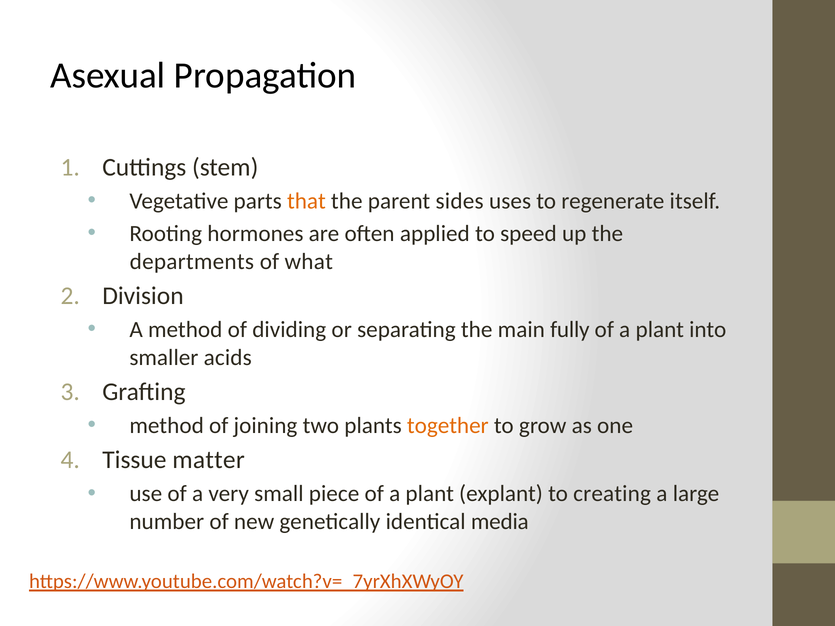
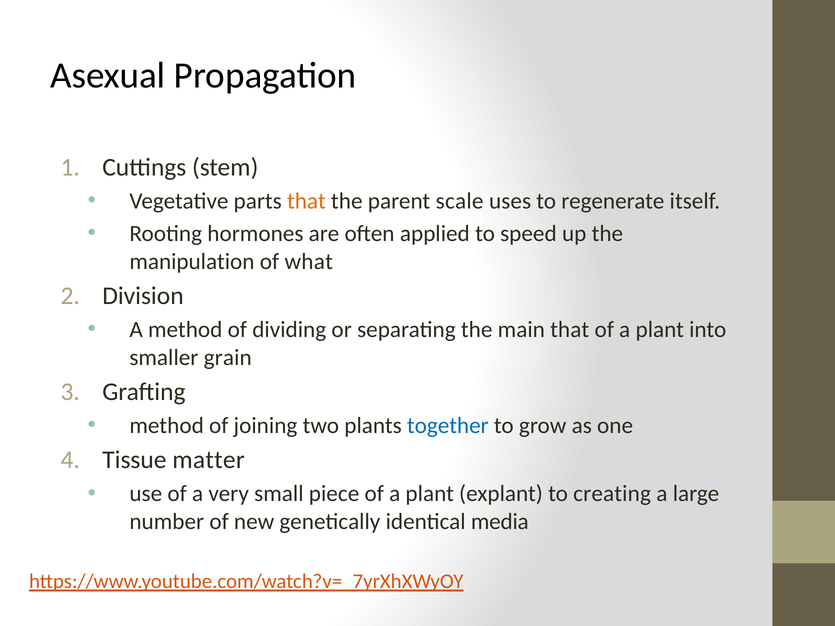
sides: sides -> scale
departments: departments -> manipulation
main fully: fully -> that
acids: acids -> grain
together colour: orange -> blue
